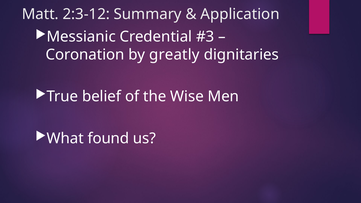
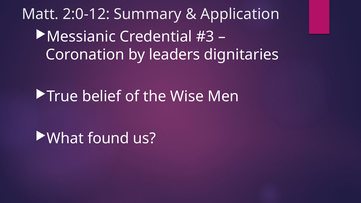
2:3-12: 2:3-12 -> 2:0-12
greatly: greatly -> leaders
